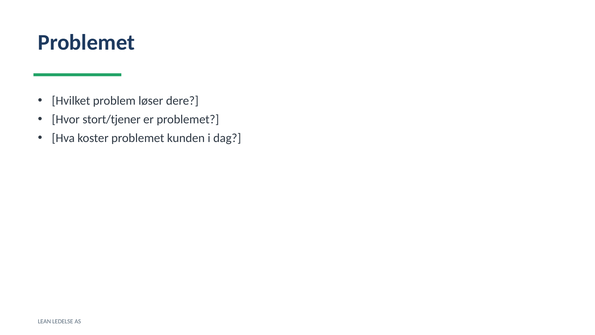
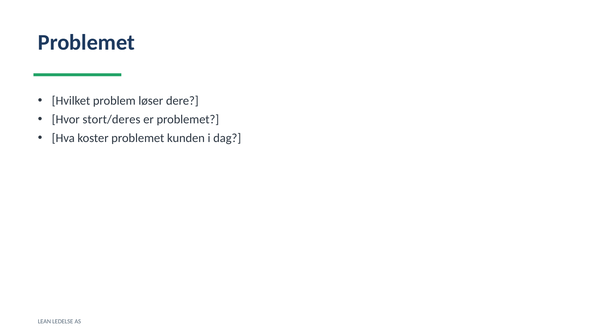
stort/tjener: stort/tjener -> stort/deres
